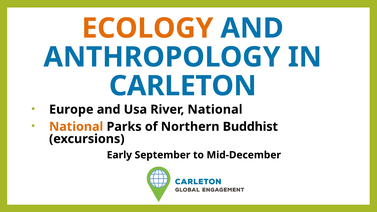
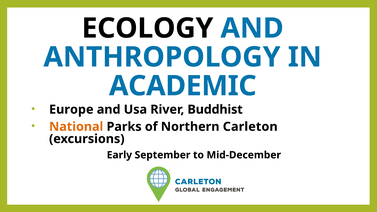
ECOLOGY colour: orange -> black
CARLETON: CARLETON -> ACADEMIC
River National: National -> Buddhist
Buddhist: Buddhist -> Carleton
